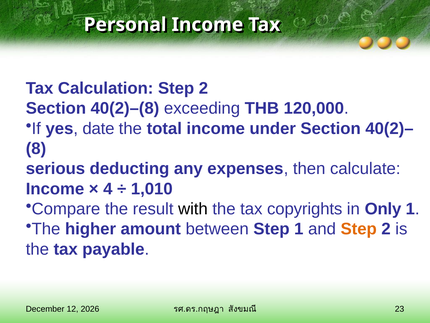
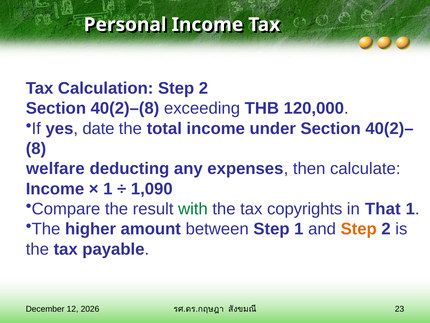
serious: serious -> welfare
4 at (108, 189): 4 -> 1
1,010: 1,010 -> 1,090
with colour: black -> green
Only: Only -> That
